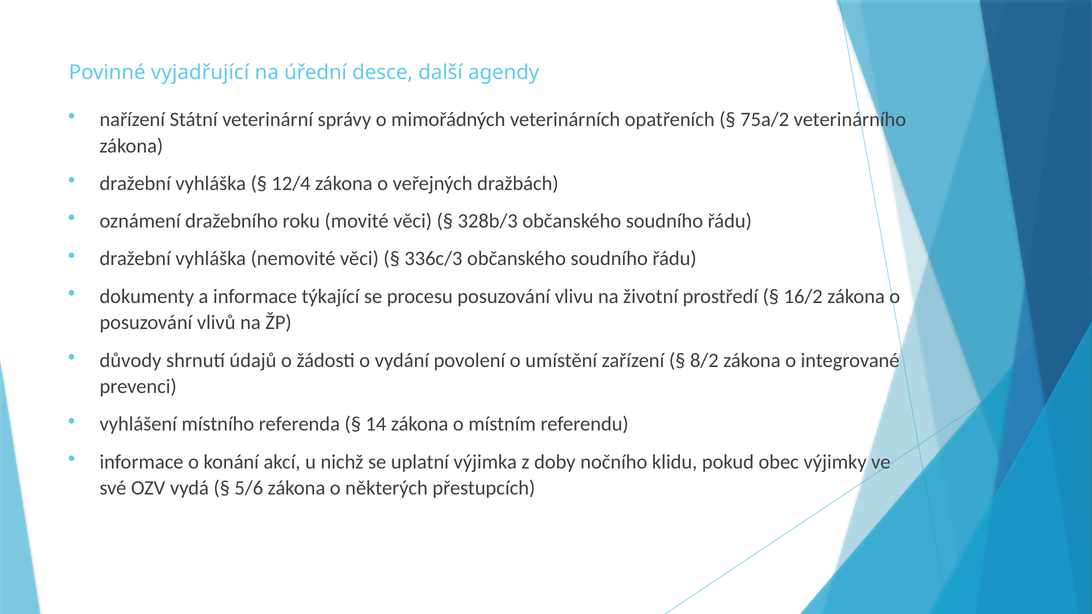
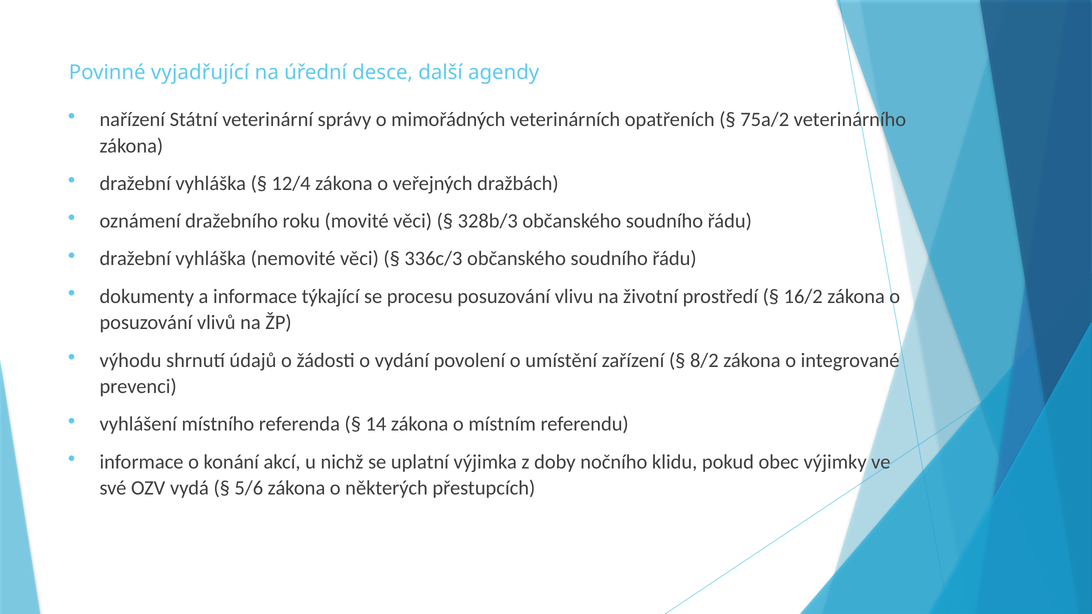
důvody: důvody -> výhodu
